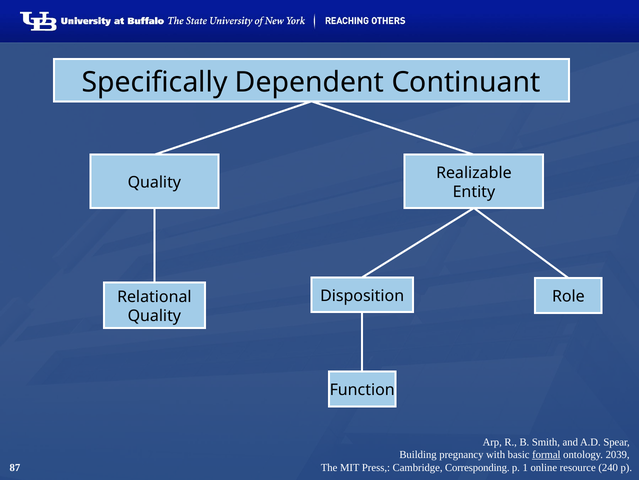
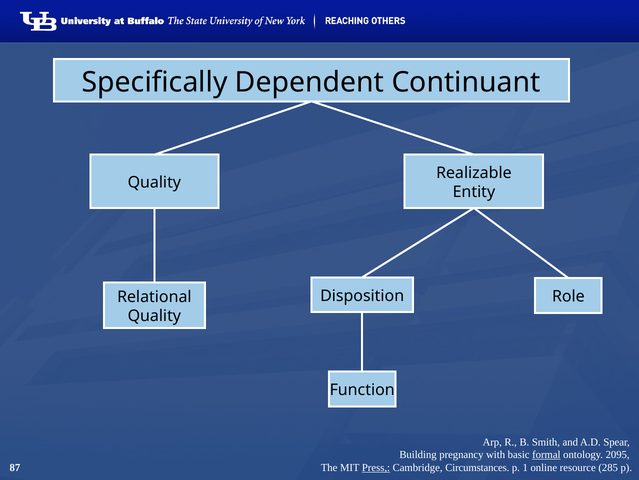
2039: 2039 -> 2095
Press underline: none -> present
Corresponding: Corresponding -> Circumstances
240: 240 -> 285
